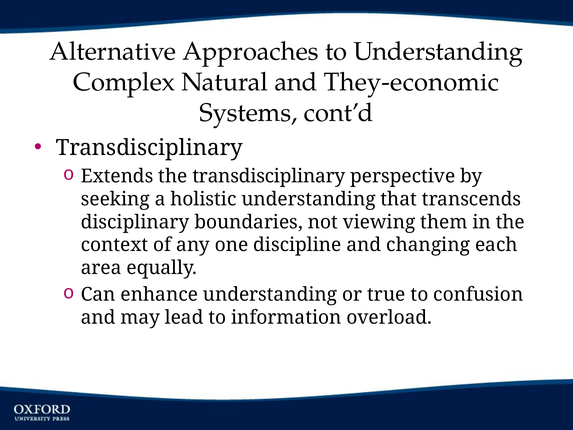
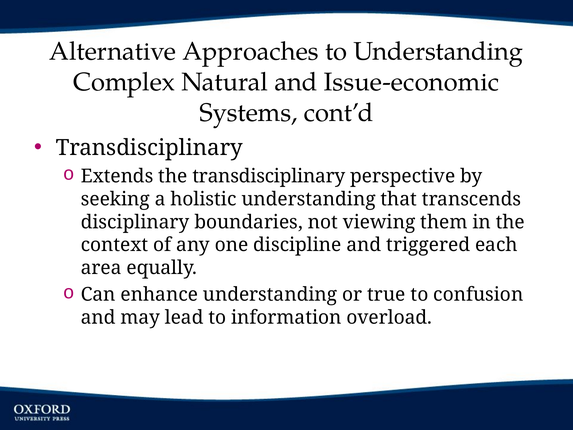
They-economic: They-economic -> Issue-economic
changing: changing -> triggered
